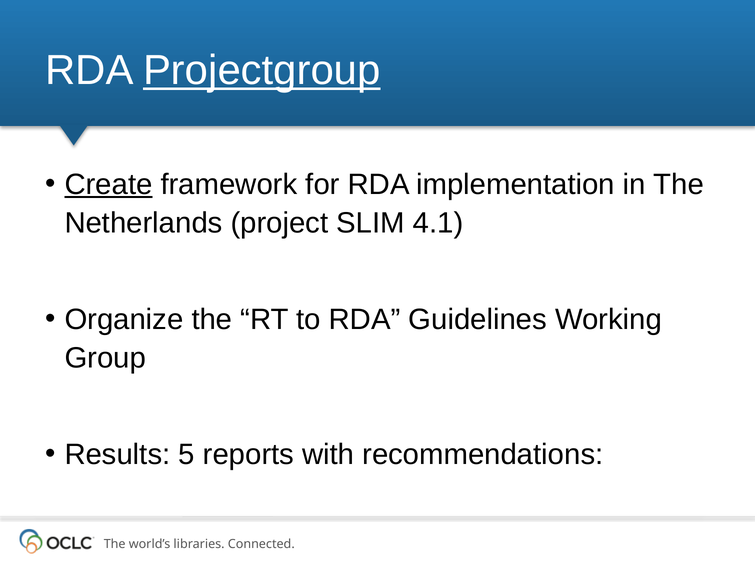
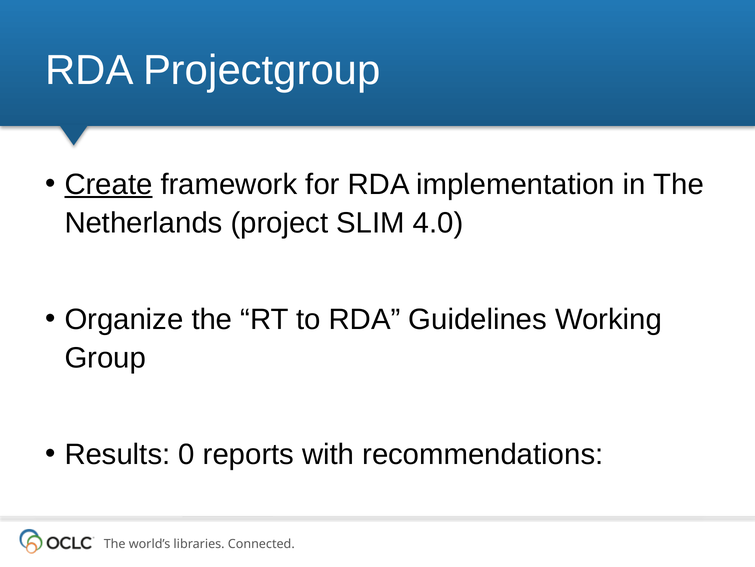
Projectgroup underline: present -> none
4.1: 4.1 -> 4.0
5: 5 -> 0
